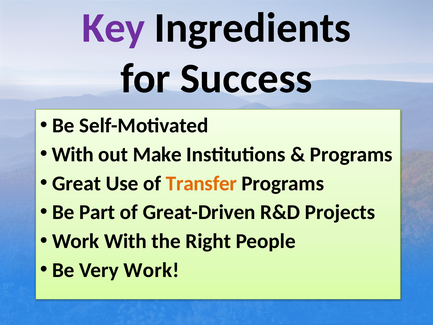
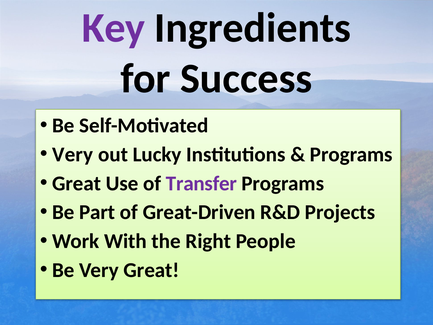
With at (73, 154): With -> Very
Make: Make -> Lucky
Transfer colour: orange -> purple
Very Work: Work -> Great
